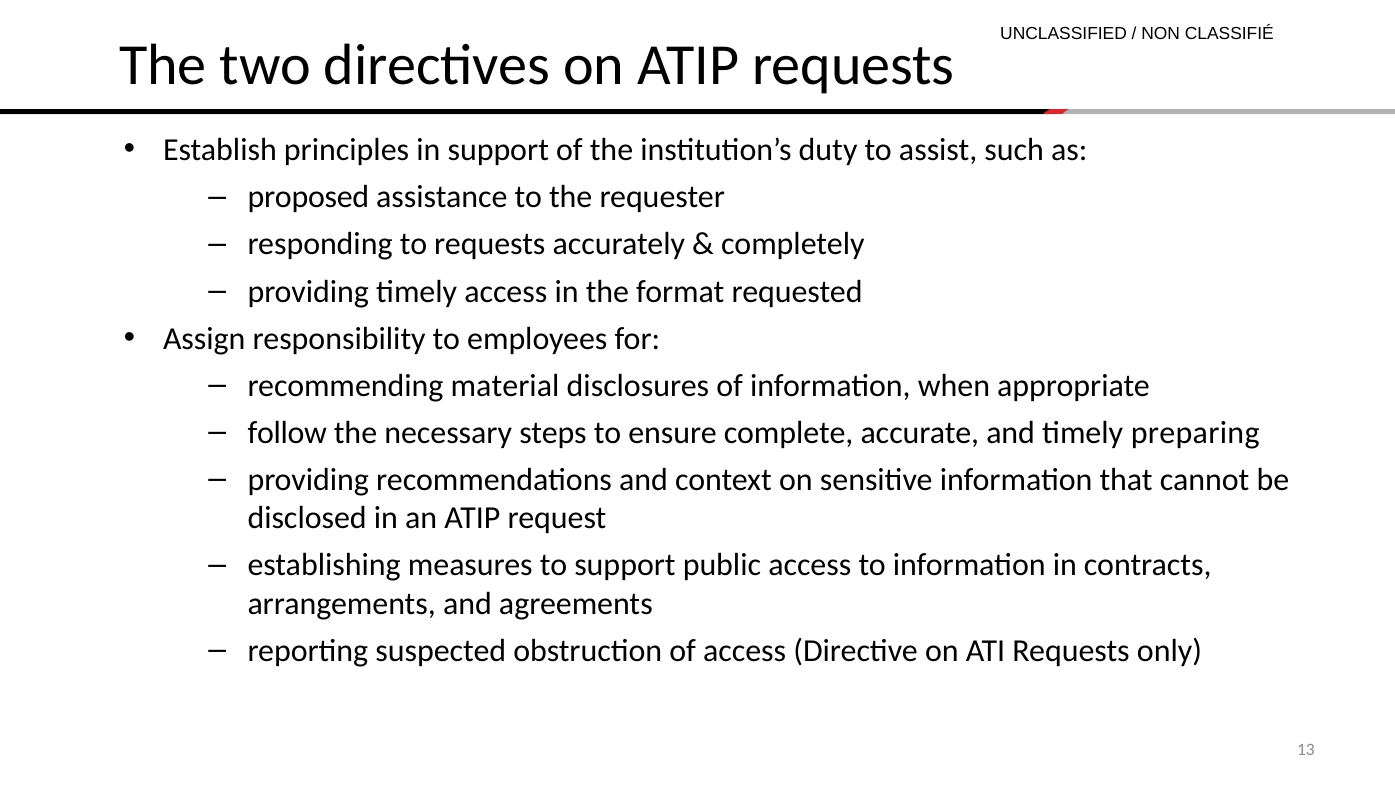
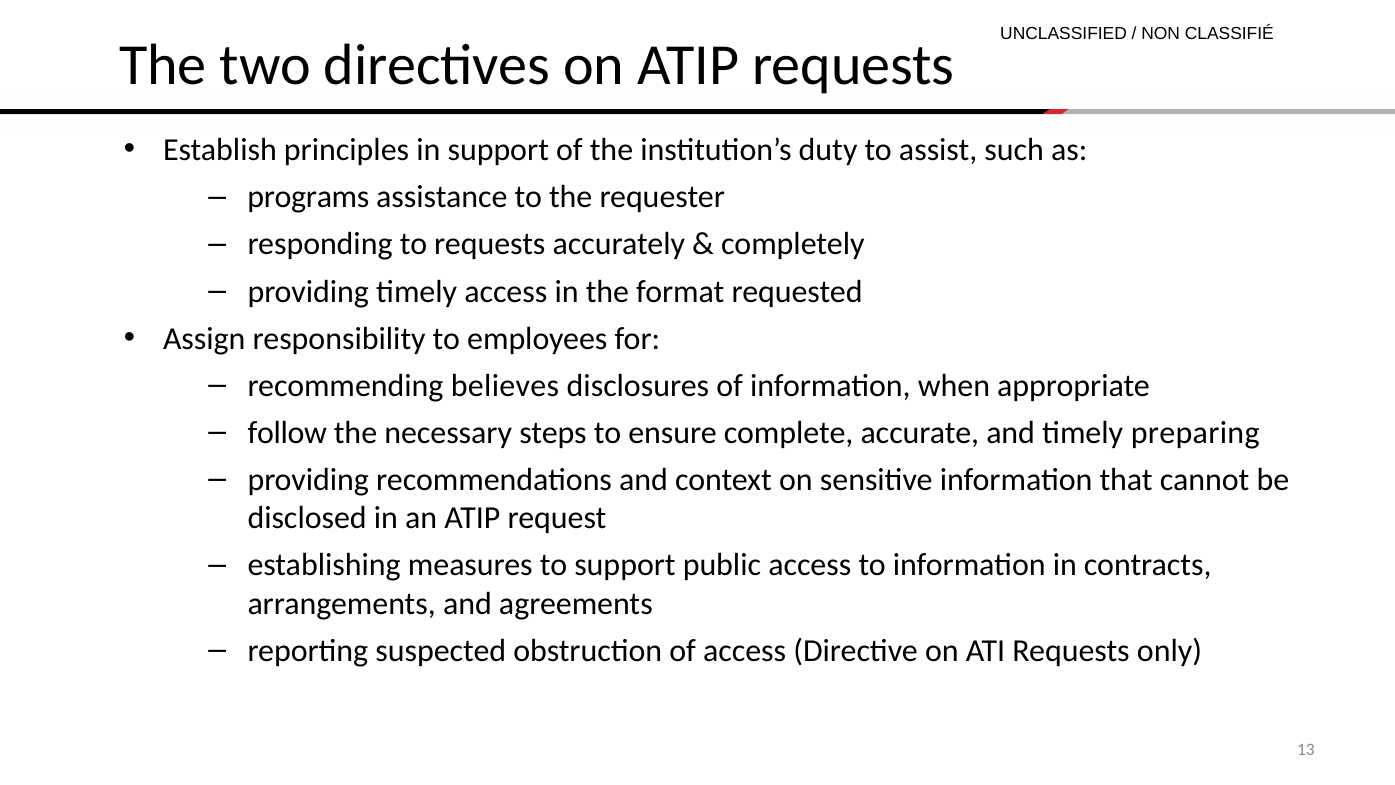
proposed: proposed -> programs
material: material -> believes
